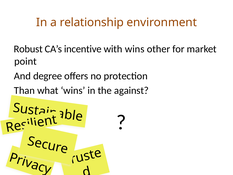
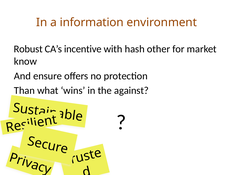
relationship: relationship -> information
with wins: wins -> hash
point: point -> know
degree: degree -> ensure
